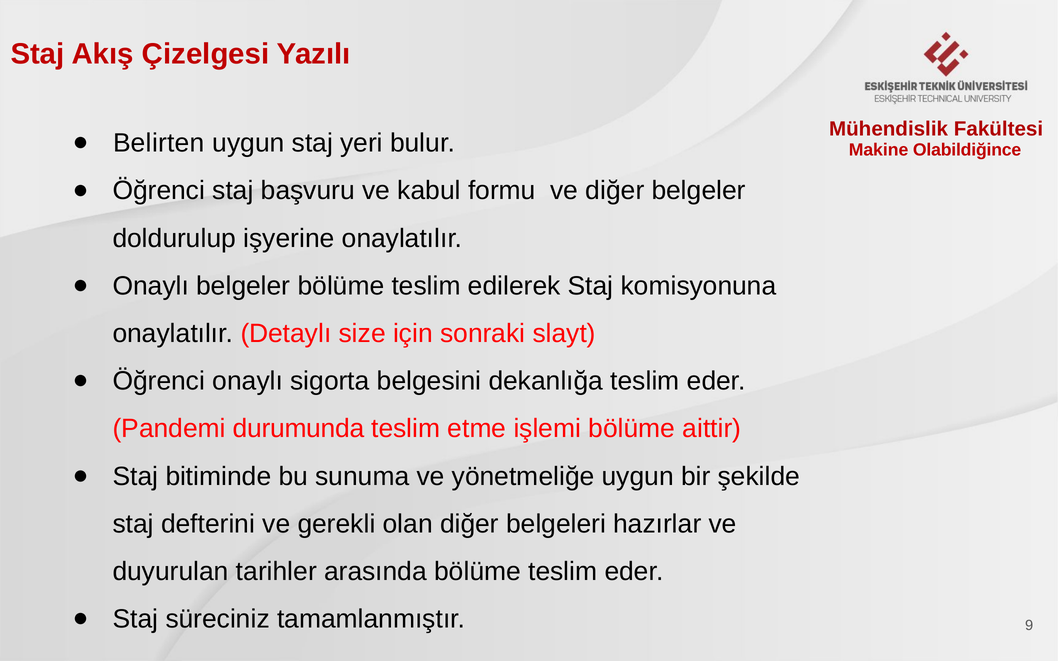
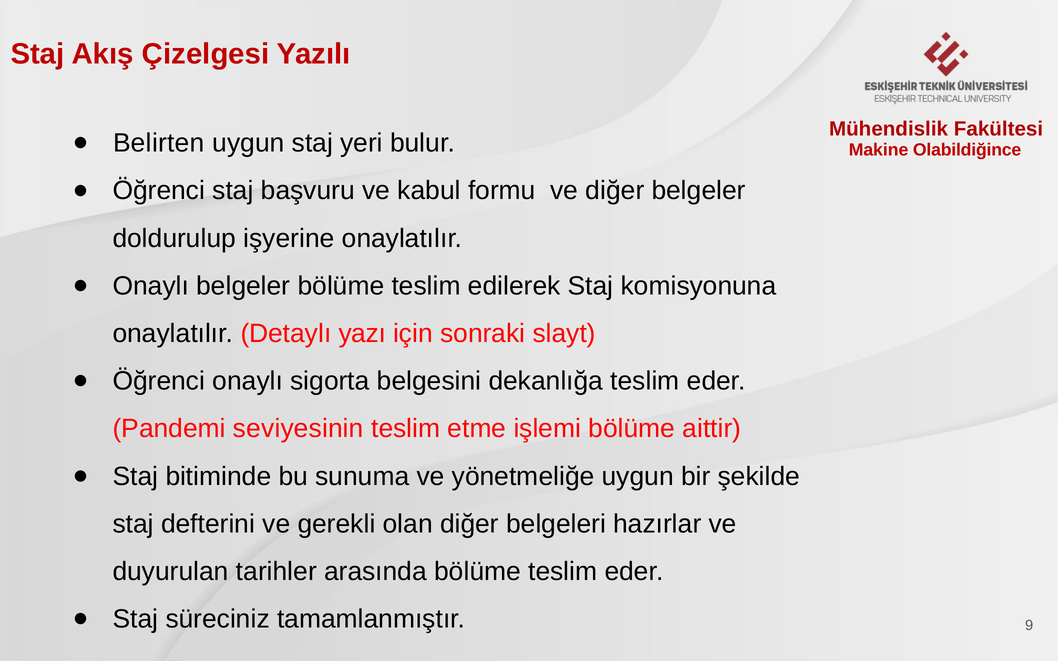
size: size -> yazı
durumunda: durumunda -> seviyesinin
